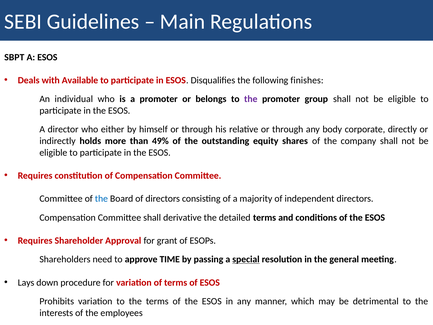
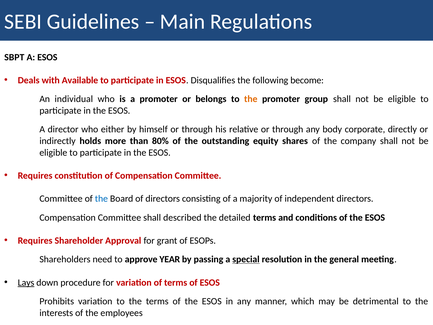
finishes: finishes -> become
the at (251, 99) colour: purple -> orange
49%: 49% -> 80%
derivative: derivative -> described
TIME: TIME -> YEAR
Lays underline: none -> present
